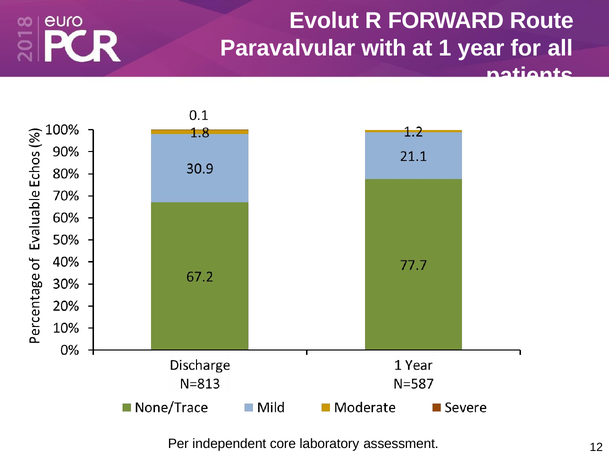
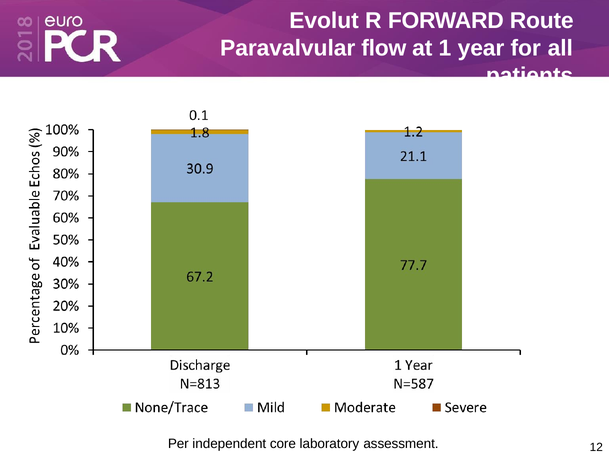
with: with -> flow
